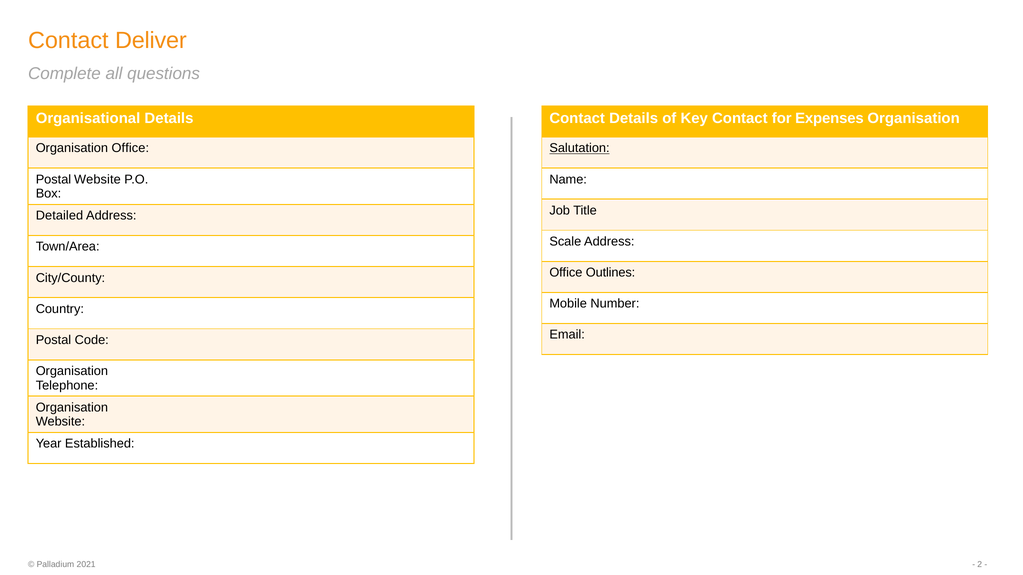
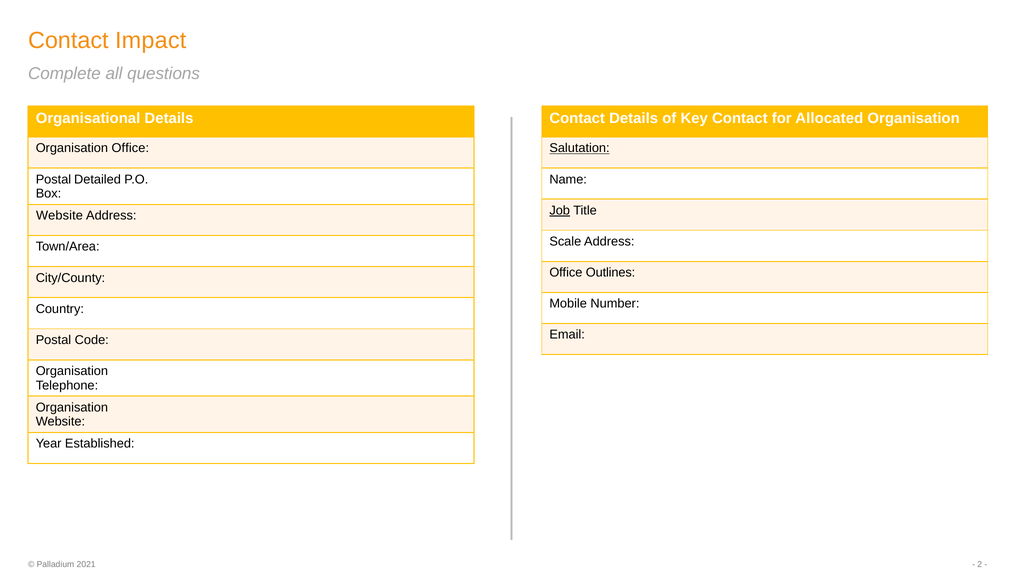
Deliver: Deliver -> Impact
Expenses: Expenses -> Allocated
Postal Website: Website -> Detailed
Job underline: none -> present
Detailed at (59, 216): Detailed -> Website
